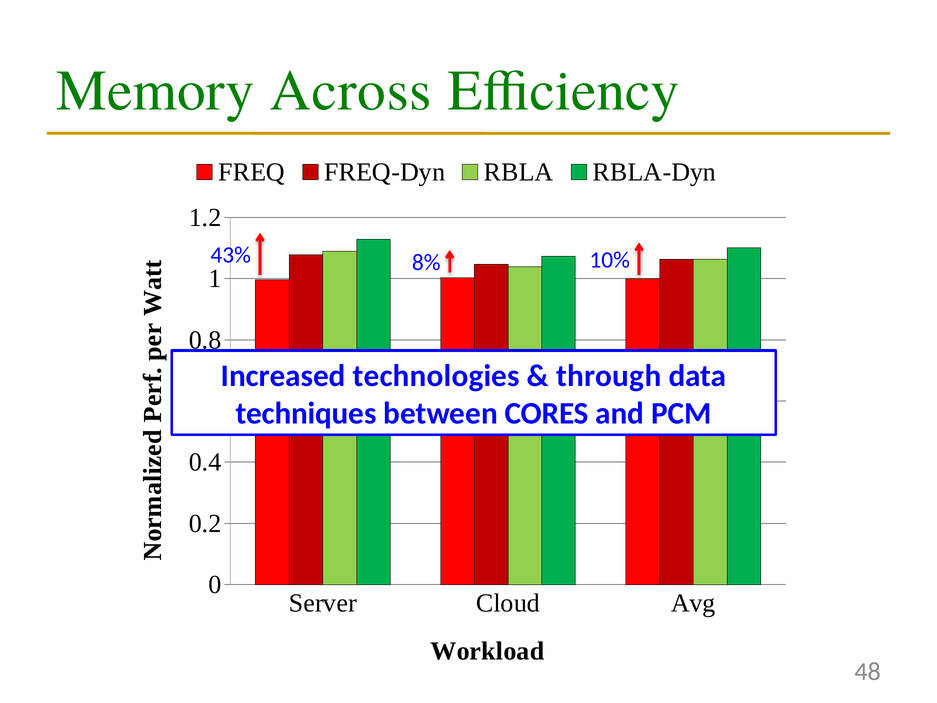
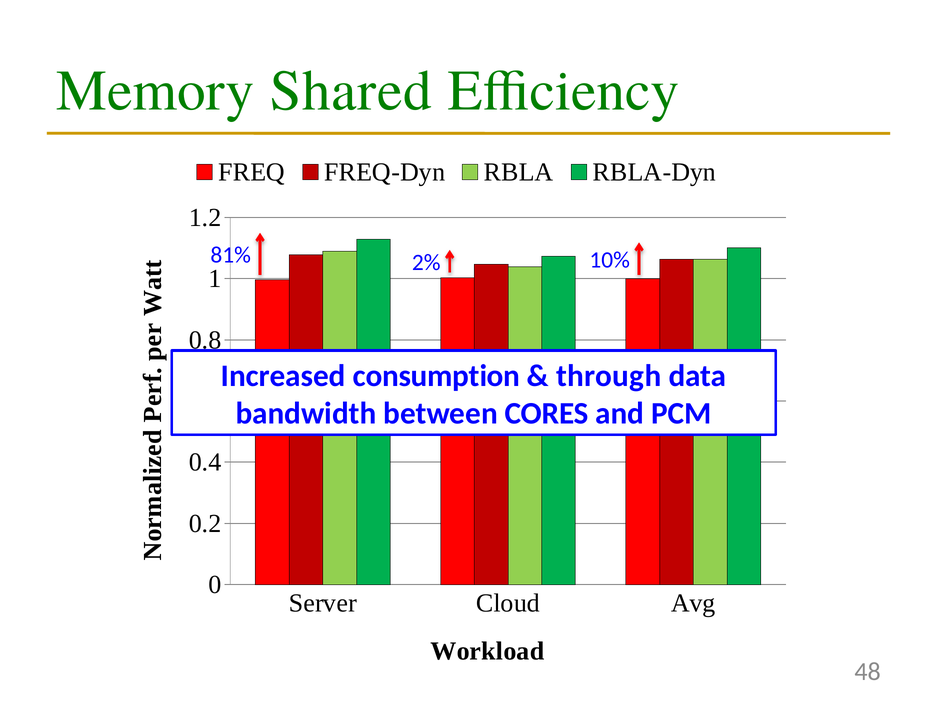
Across: Across -> Shared
43%: 43% -> 81%
8%: 8% -> 2%
technologies: technologies -> consumption
techniques: techniques -> bandwidth
